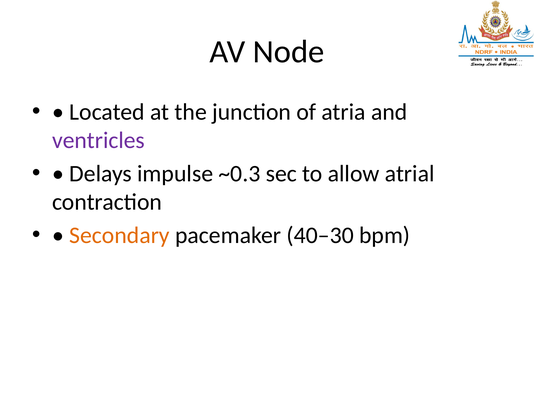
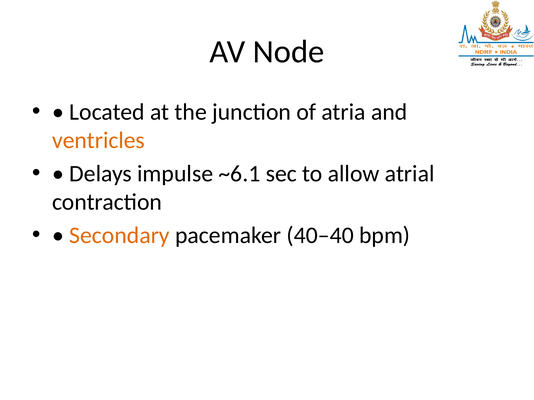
ventricles colour: purple -> orange
~0.3: ~0.3 -> ~6.1
40–30: 40–30 -> 40–40
